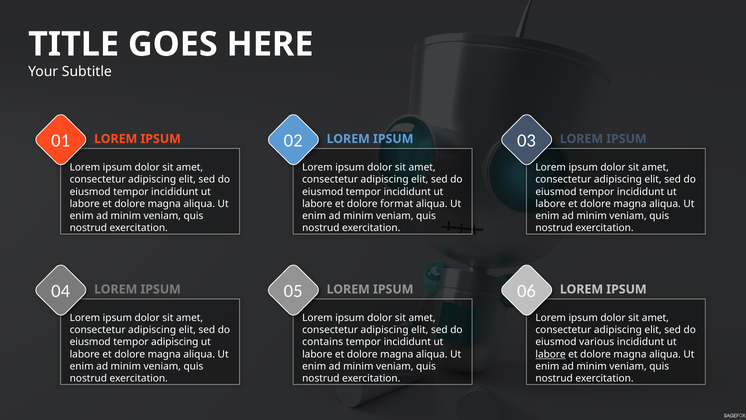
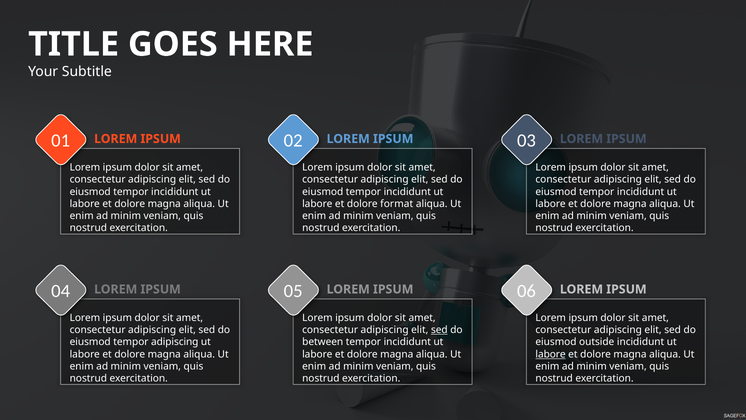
sed at (439, 330) underline: none -> present
contains: contains -> between
various: various -> outside
